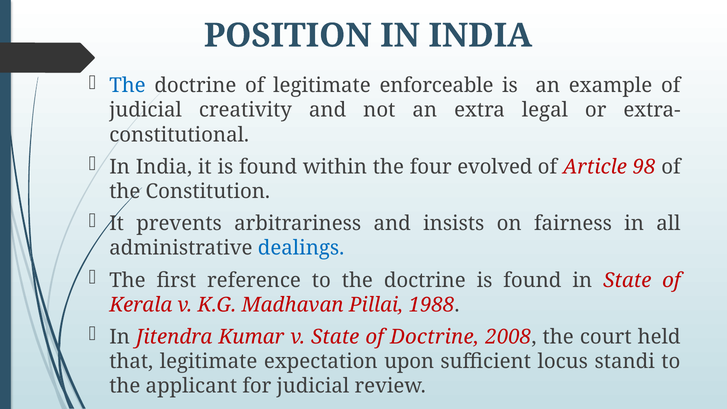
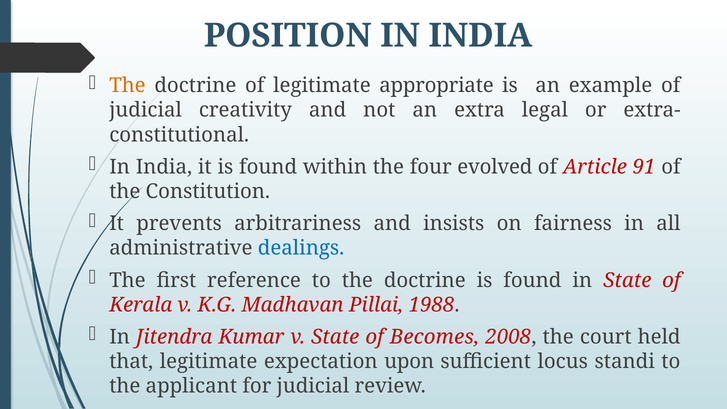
The at (127, 86) colour: blue -> orange
enforceable: enforceable -> appropriate
98: 98 -> 91
of Doctrine: Doctrine -> Becomes
